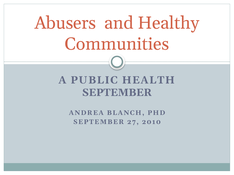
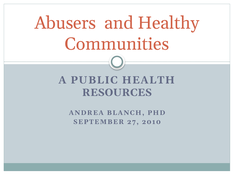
SEPTEMBER at (117, 93): SEPTEMBER -> RESOURCES
